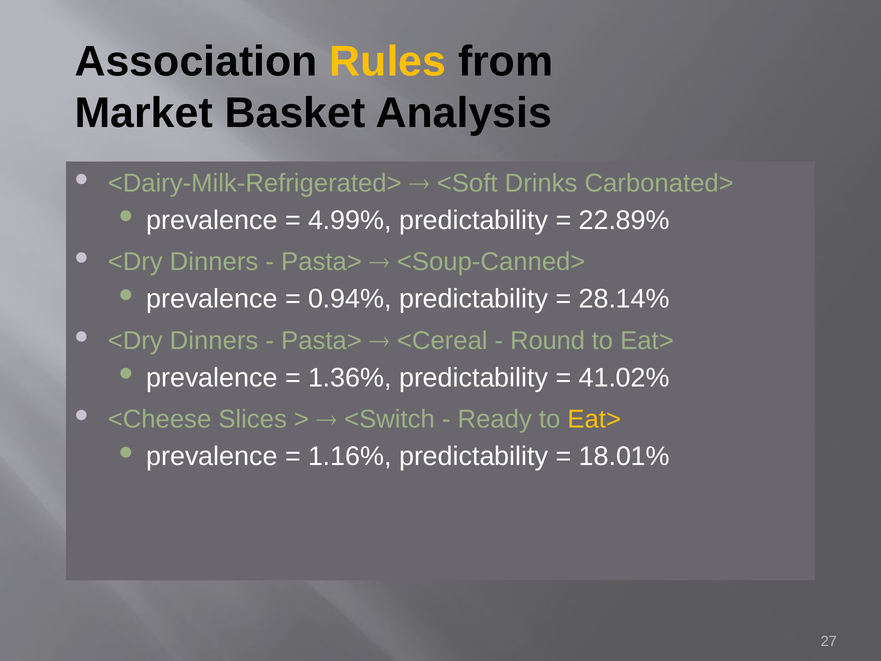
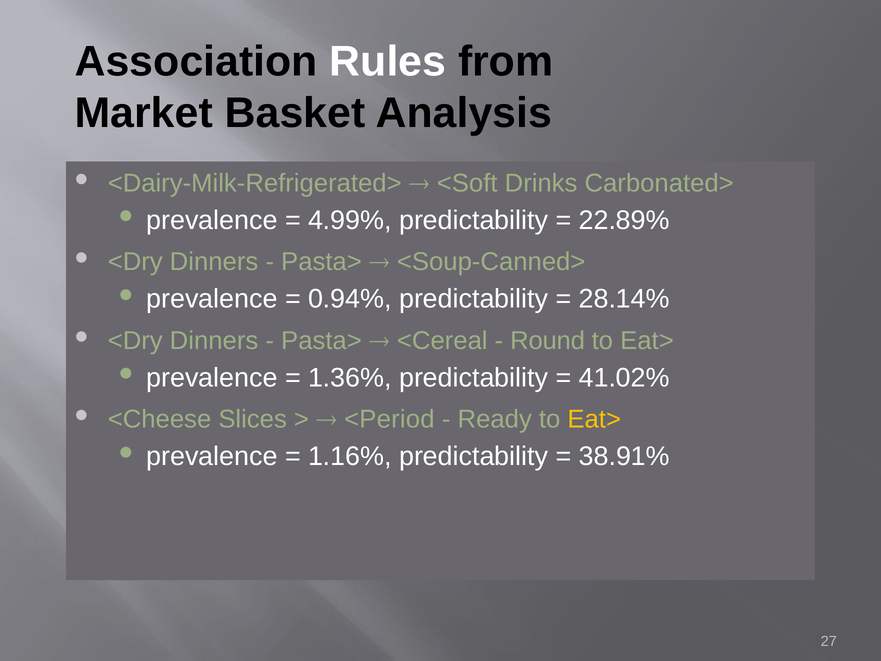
Rules colour: yellow -> white
<Switch: <Switch -> <Period
18.01%: 18.01% -> 38.91%
